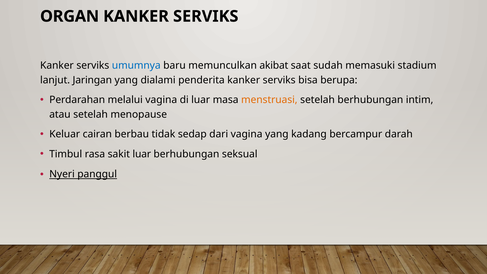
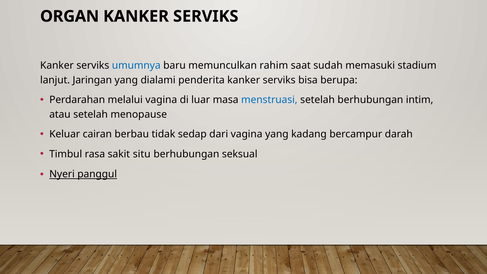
akibat: akibat -> rahim
menstruasi colour: orange -> blue
sakit luar: luar -> situ
